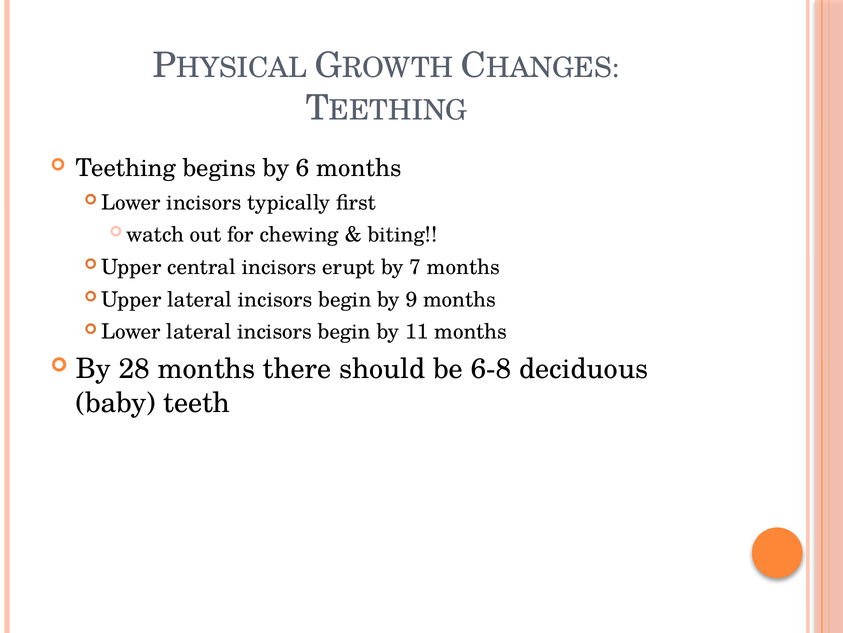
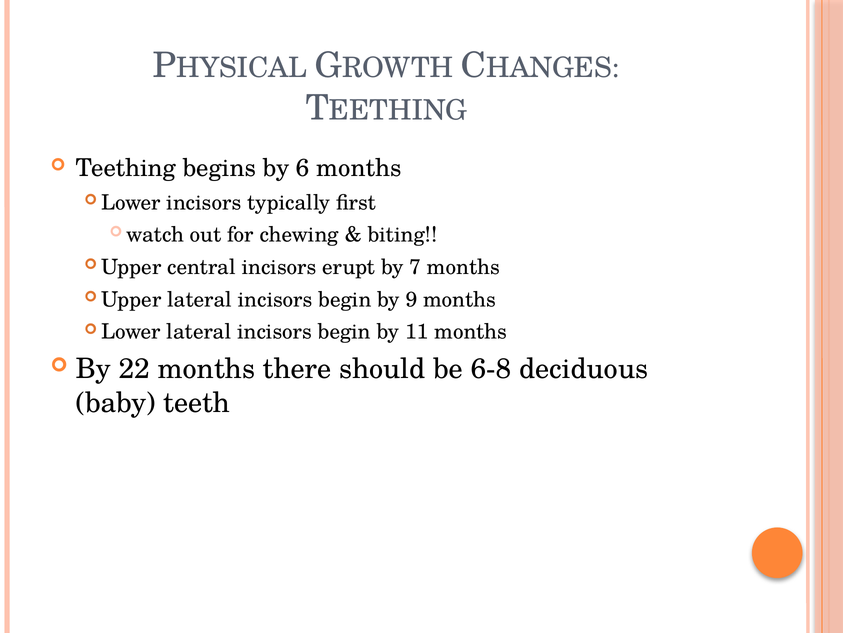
28: 28 -> 22
